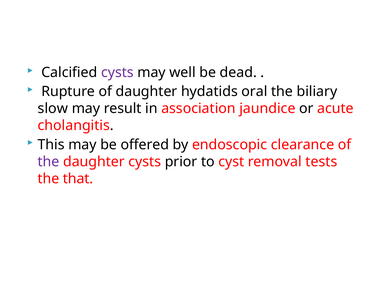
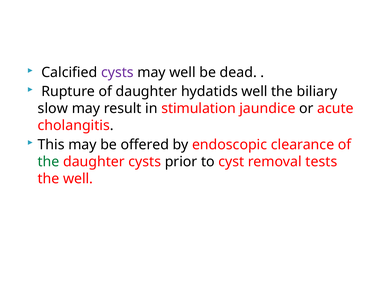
hydatids oral: oral -> well
association: association -> stimulation
the at (49, 161) colour: purple -> green
the that: that -> well
